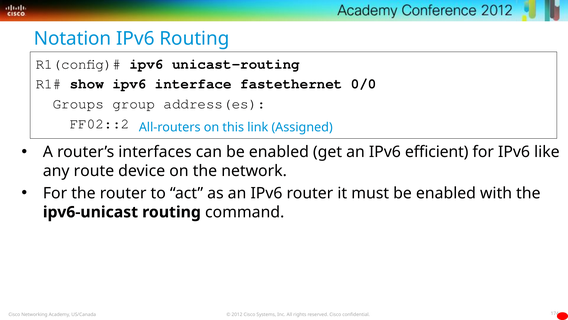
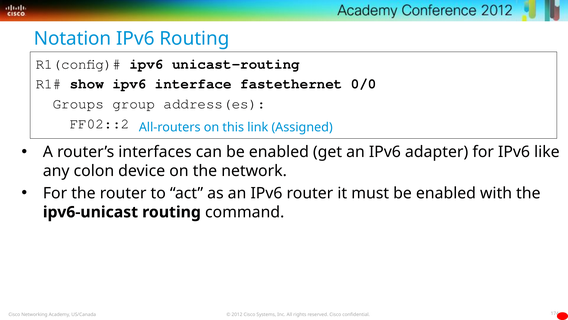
efficient: efficient -> adapter
route: route -> colon
